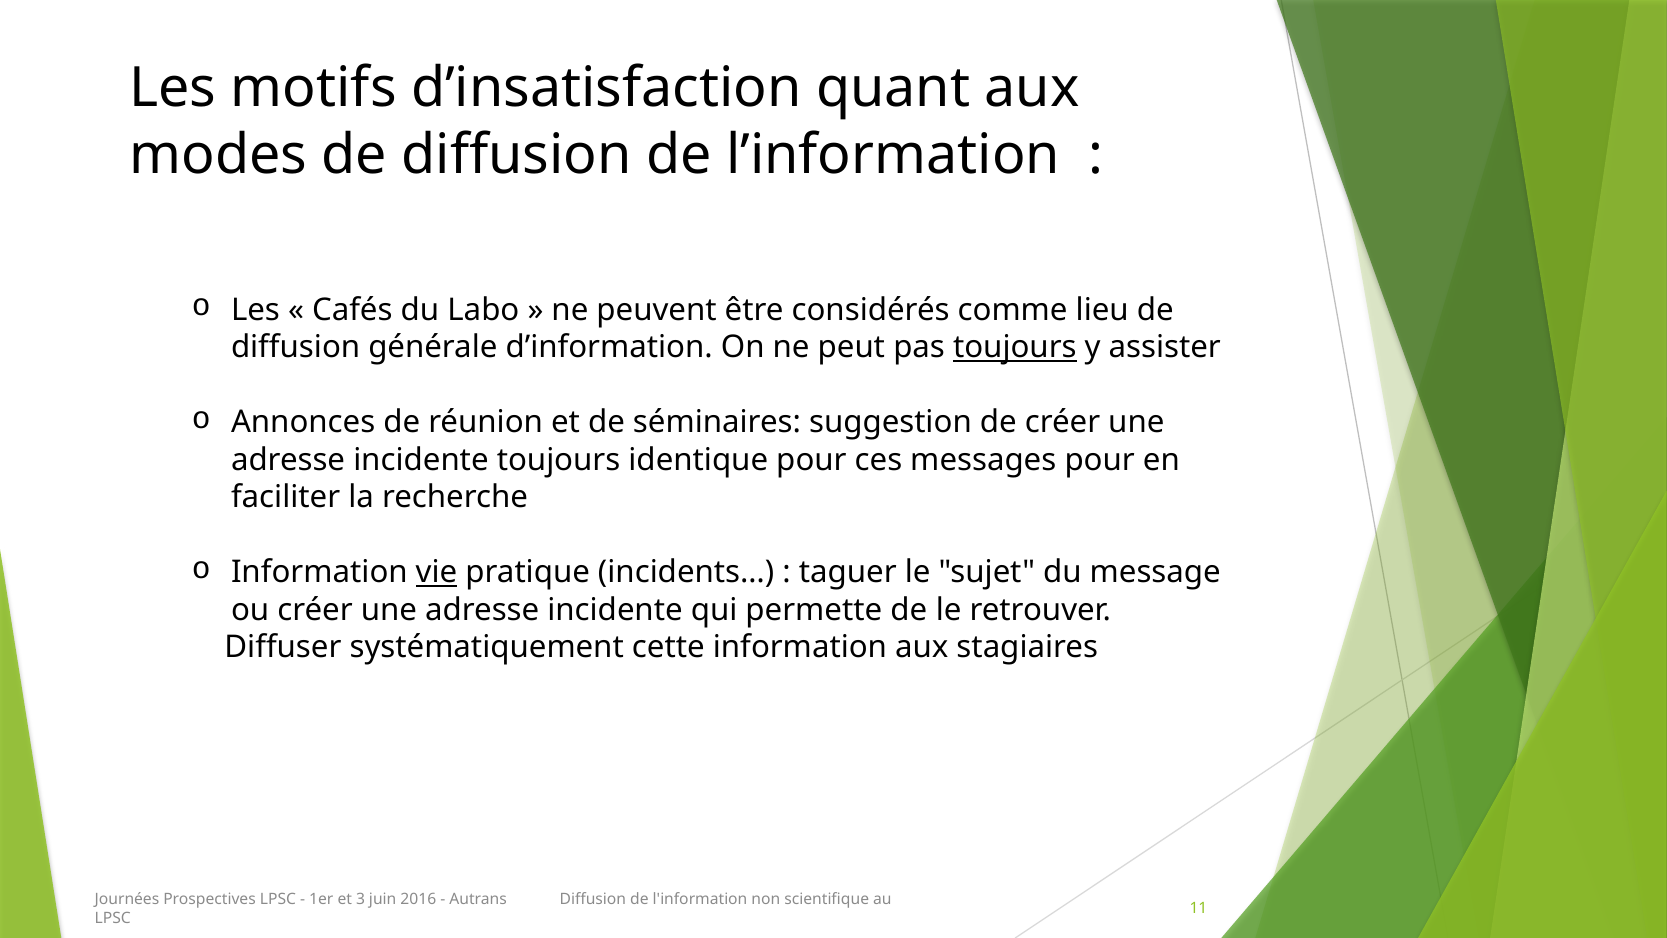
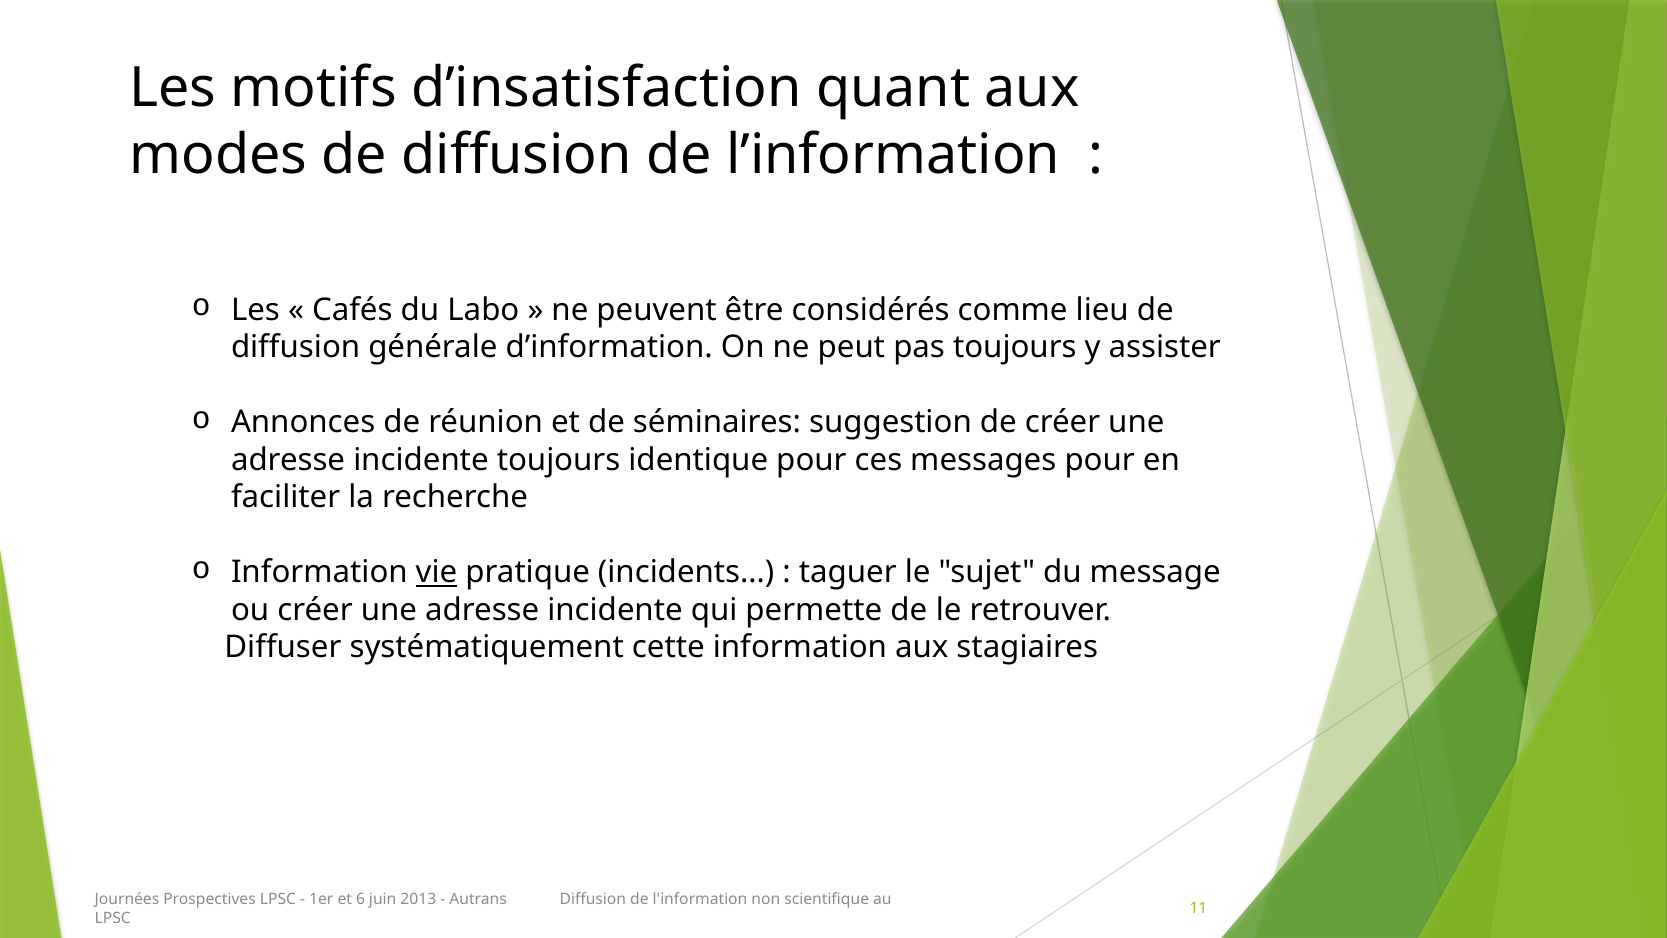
toujours at (1015, 347) underline: present -> none
3: 3 -> 6
2016: 2016 -> 2013
